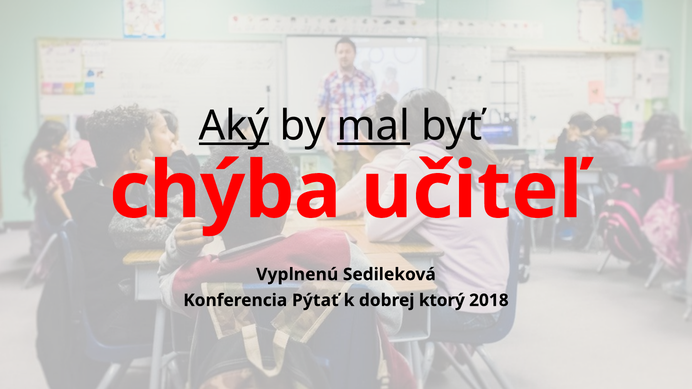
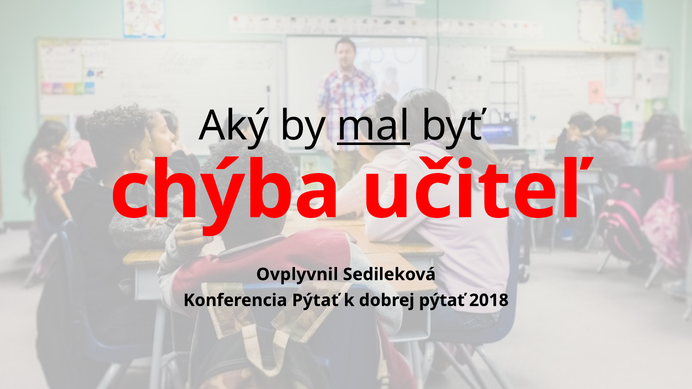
Aký underline: present -> none
Vyplnenú: Vyplnenú -> Ovplyvnil
dobrej ktorý: ktorý -> pýtať
